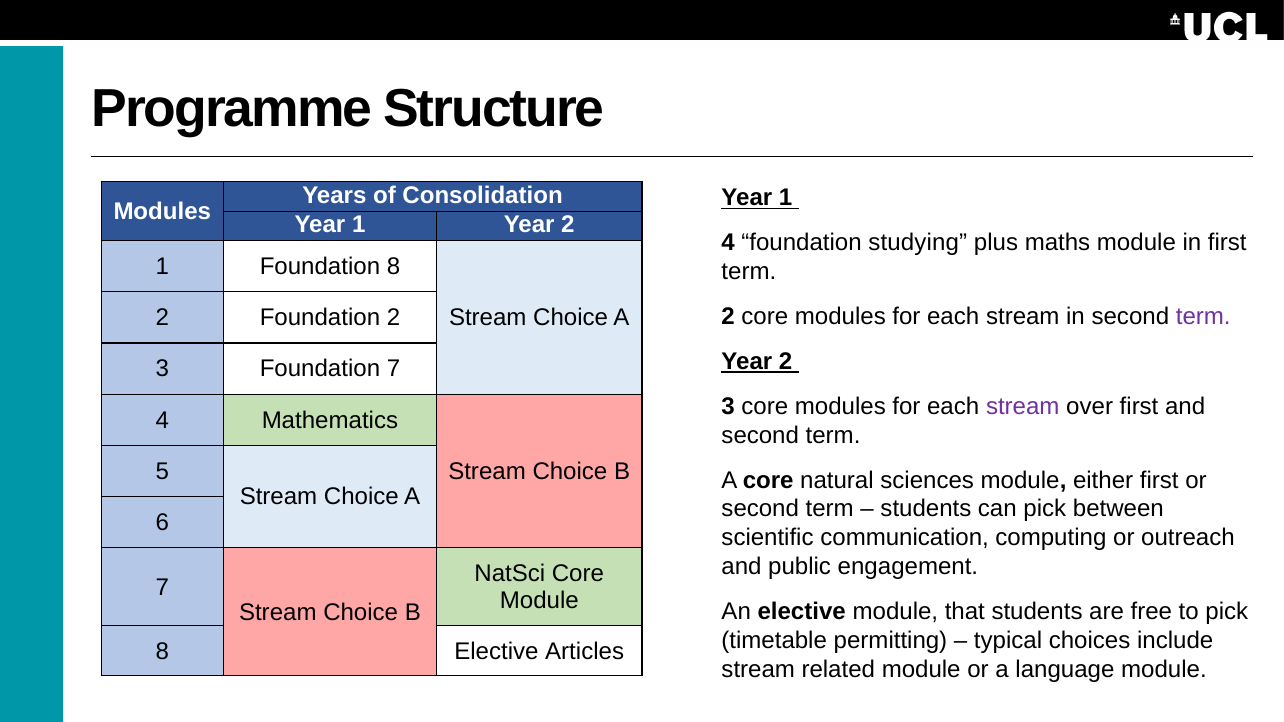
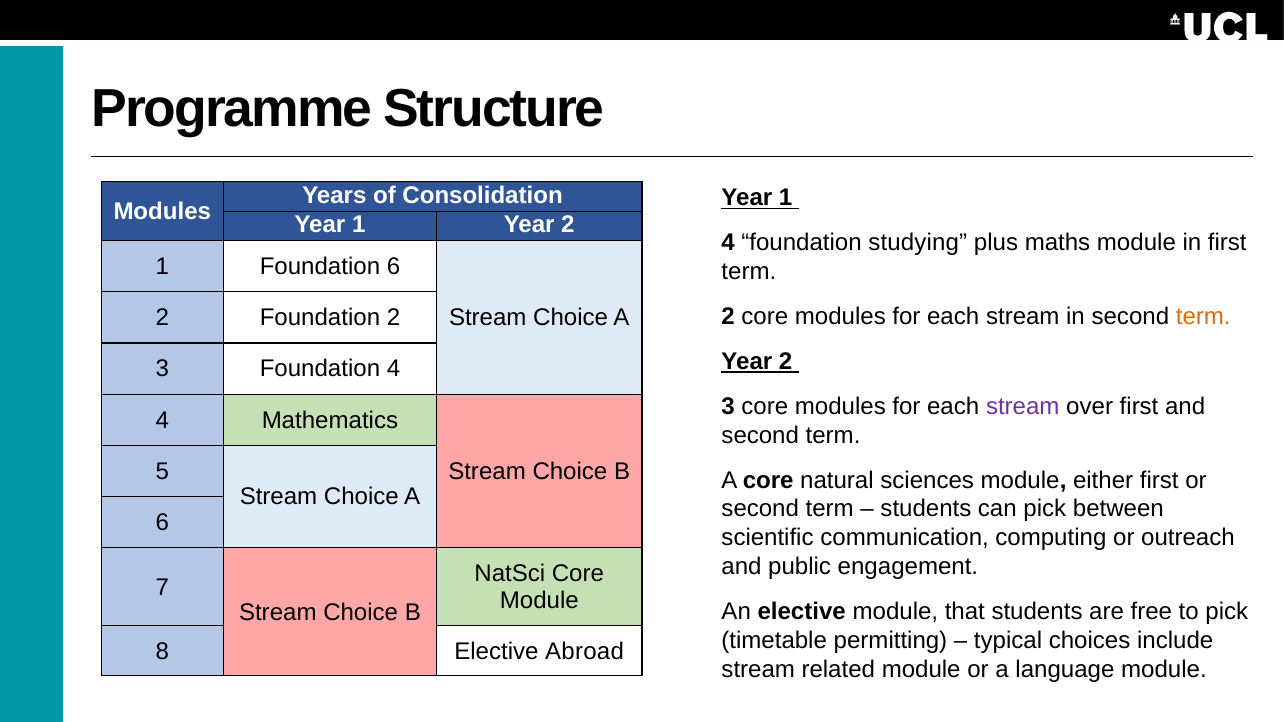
Foundation 8: 8 -> 6
term at (1203, 317) colour: purple -> orange
Foundation 7: 7 -> 4
Articles: Articles -> Abroad
